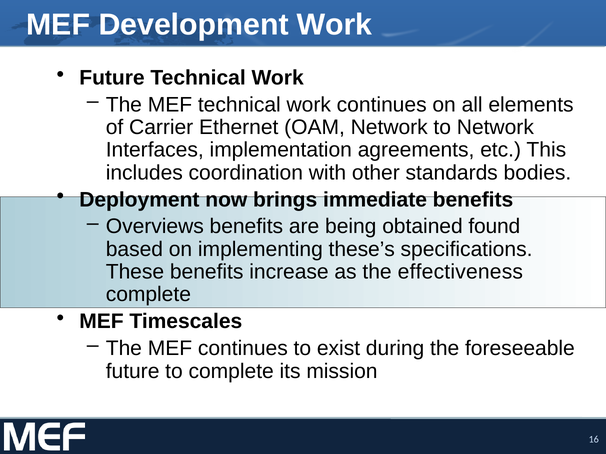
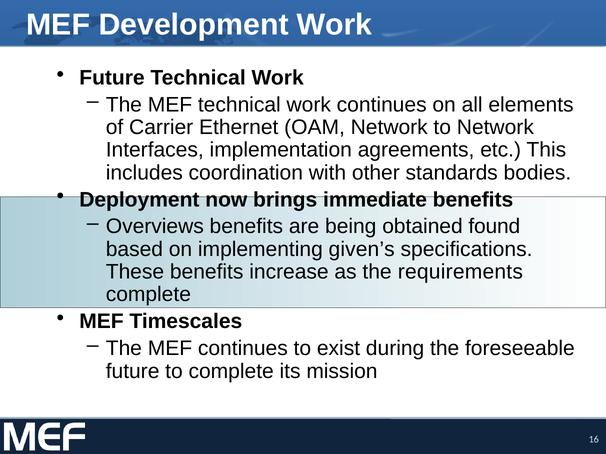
these’s: these’s -> given’s
effectiveness: effectiveness -> requirements
